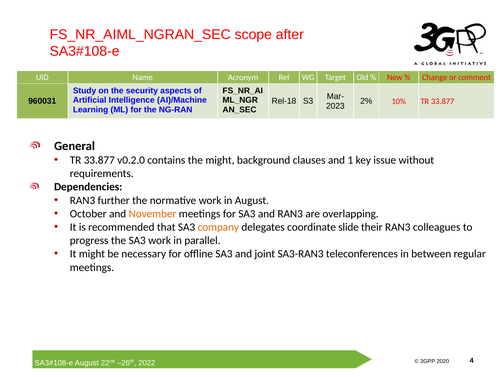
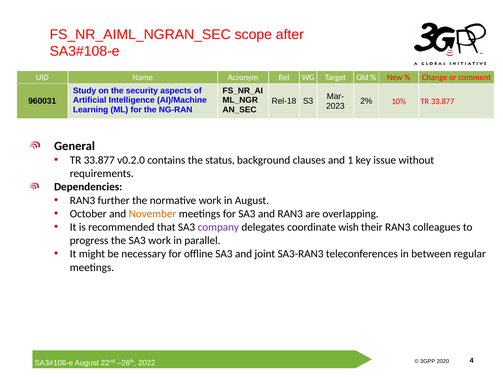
the might: might -> status
company colour: orange -> purple
slide: slide -> wish
